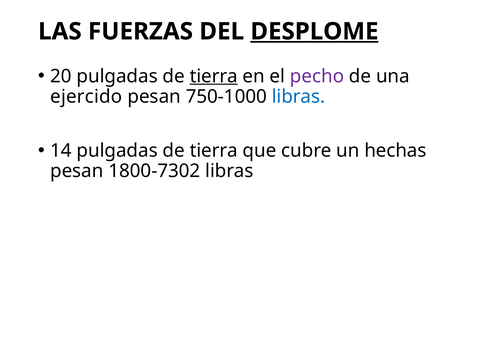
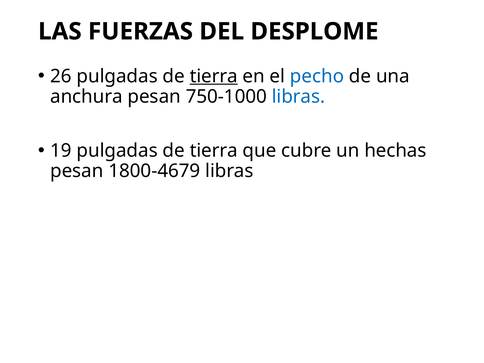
DESPLOME underline: present -> none
20: 20 -> 26
pecho colour: purple -> blue
ejercido: ejercido -> anchura
14: 14 -> 19
1800-7302: 1800-7302 -> 1800-4679
